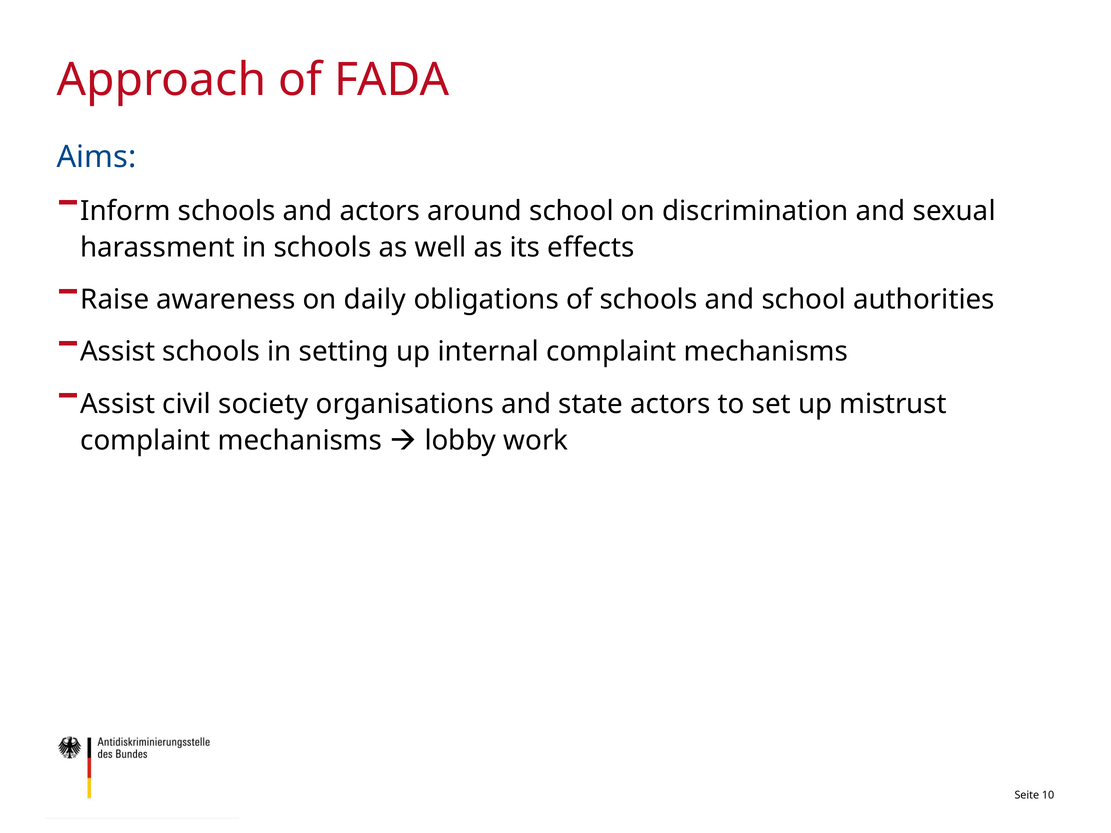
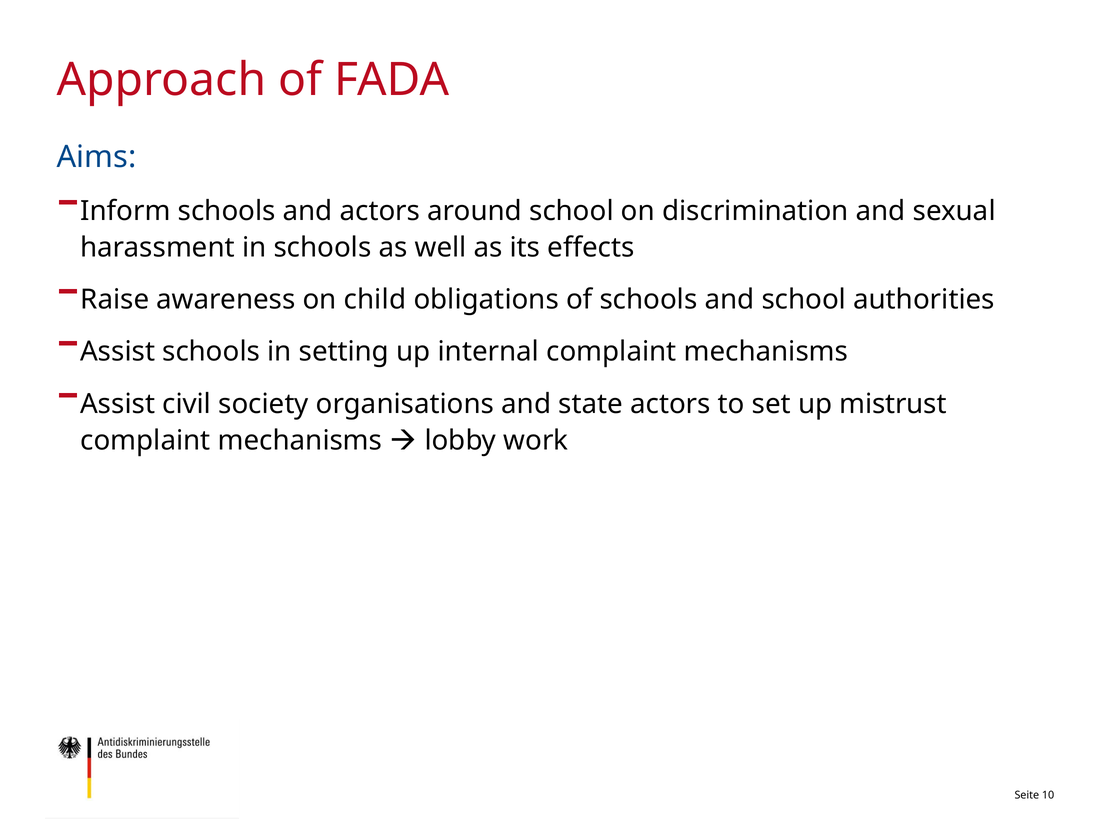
daily: daily -> child
